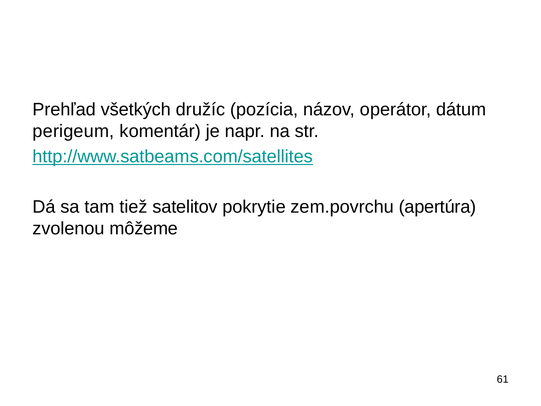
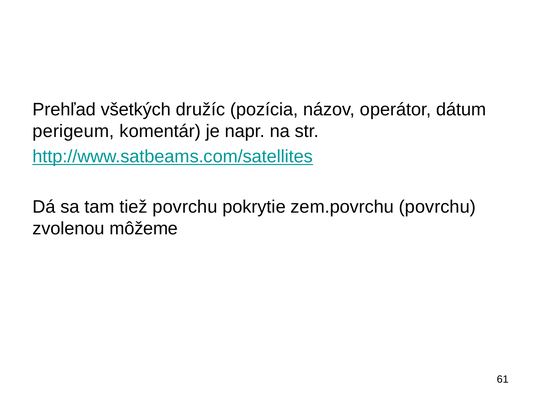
tiež satelitov: satelitov -> povrchu
zem.povrchu apertúra: apertúra -> povrchu
